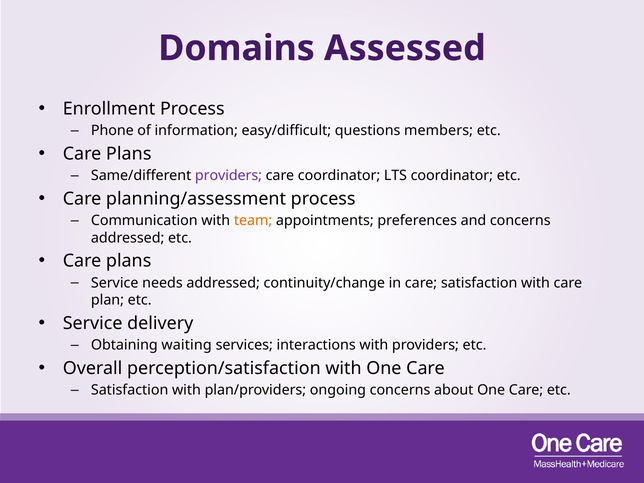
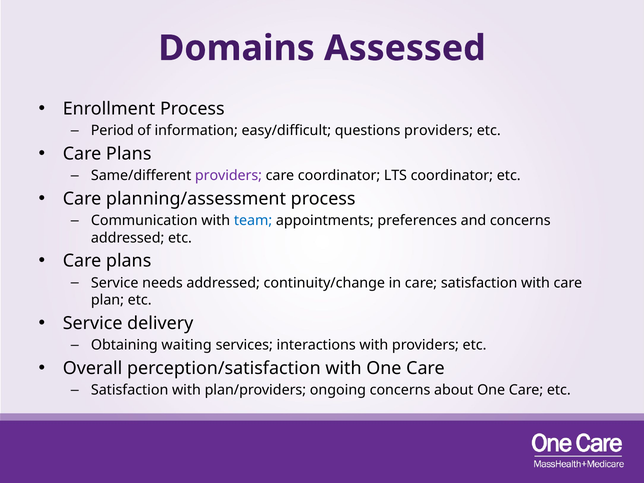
Phone: Phone -> Period
questions members: members -> providers
team colour: orange -> blue
